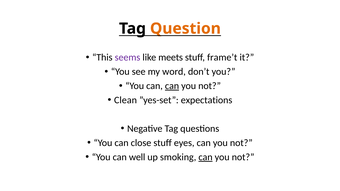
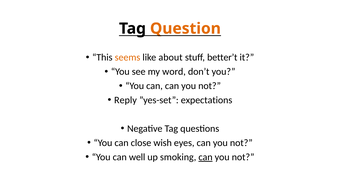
seems colour: purple -> orange
meets: meets -> about
frame’t: frame’t -> better’t
can at (172, 86) underline: present -> none
Clean: Clean -> Reply
close stuff: stuff -> wish
